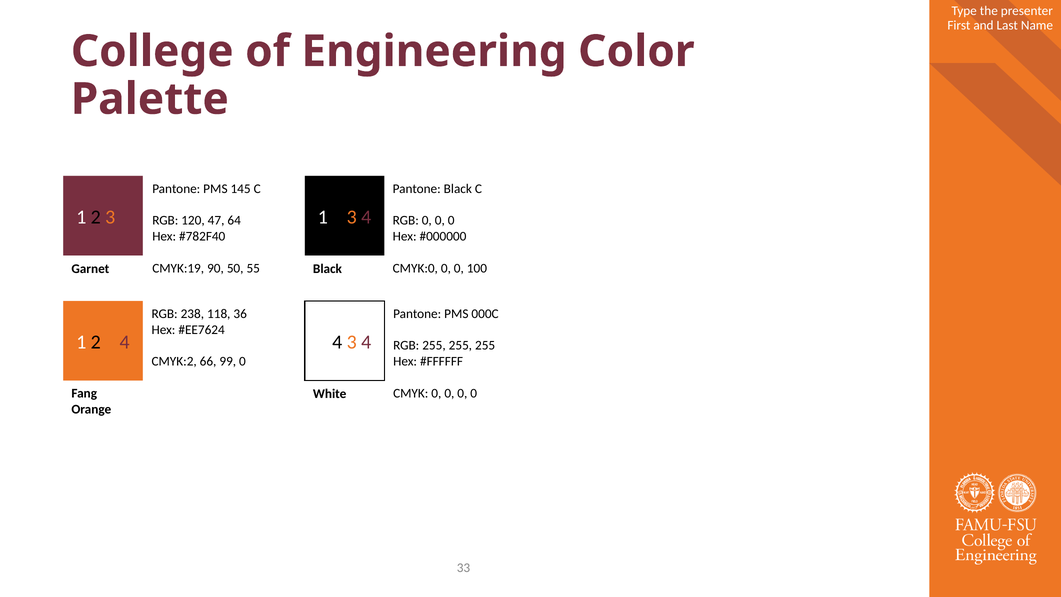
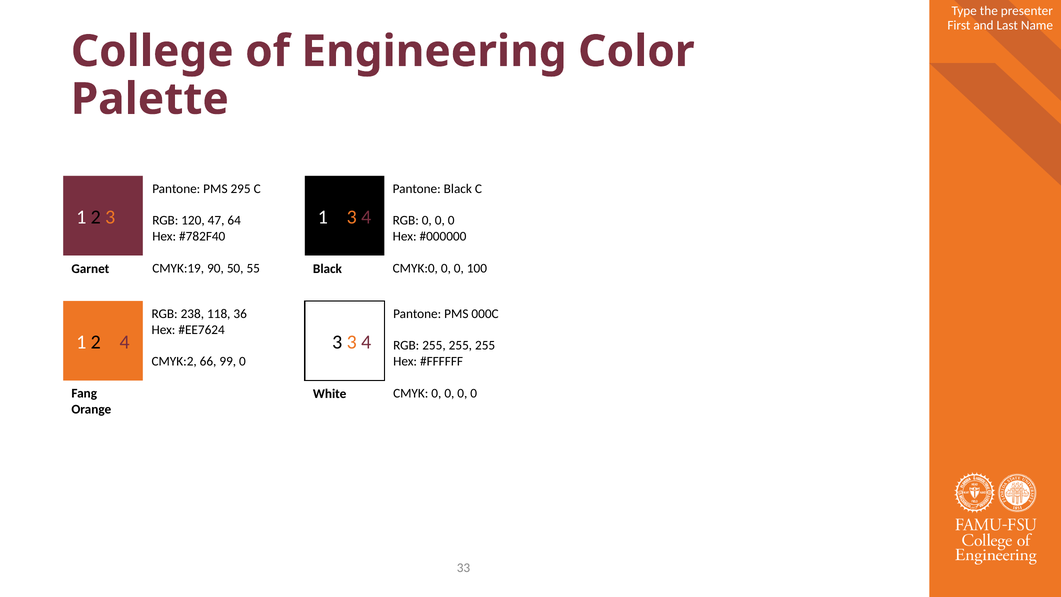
145: 145 -> 295
1 4: 4 -> 3
